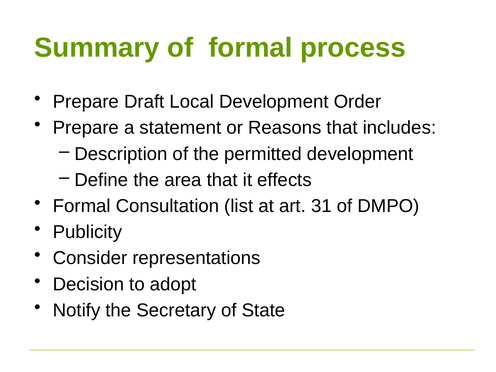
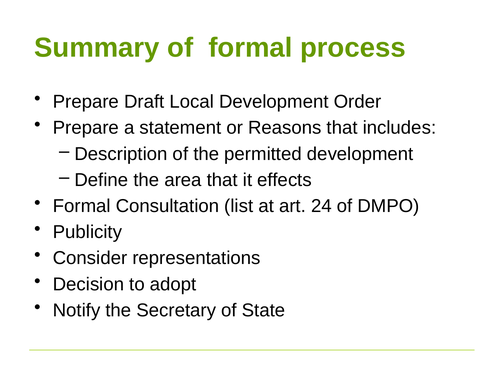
31: 31 -> 24
